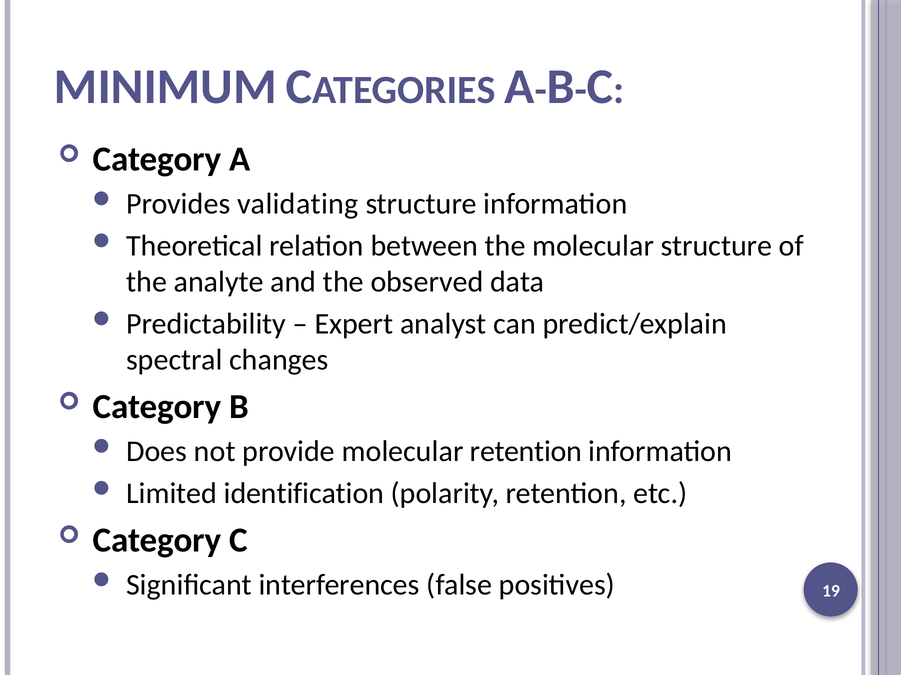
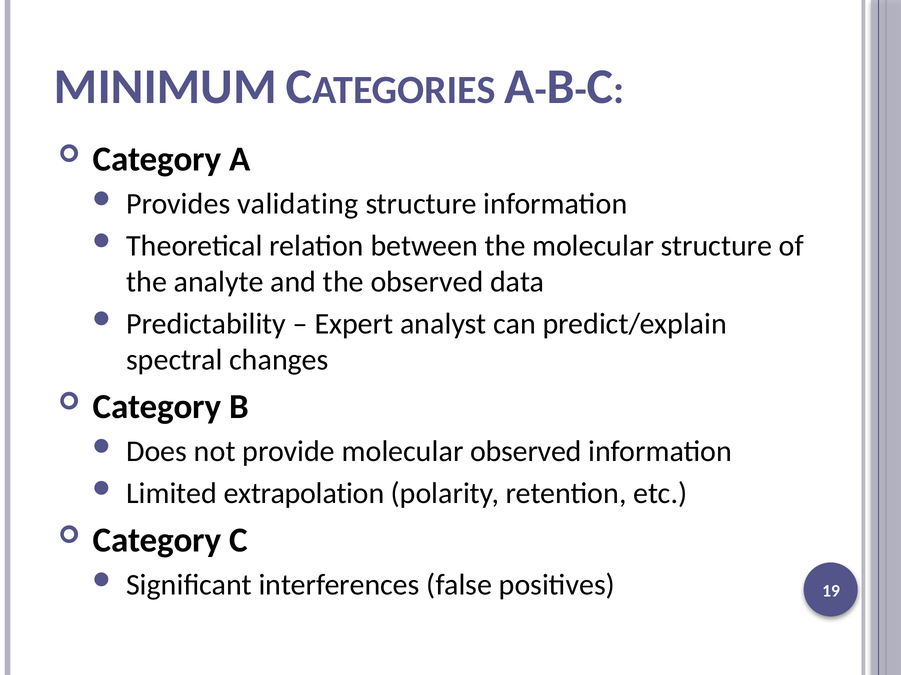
molecular retention: retention -> observed
identification: identification -> extrapolation
